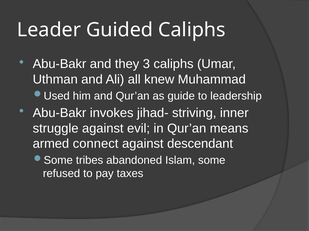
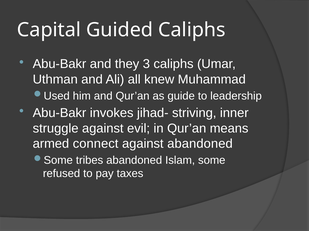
Leader: Leader -> Capital
against descendant: descendant -> abandoned
